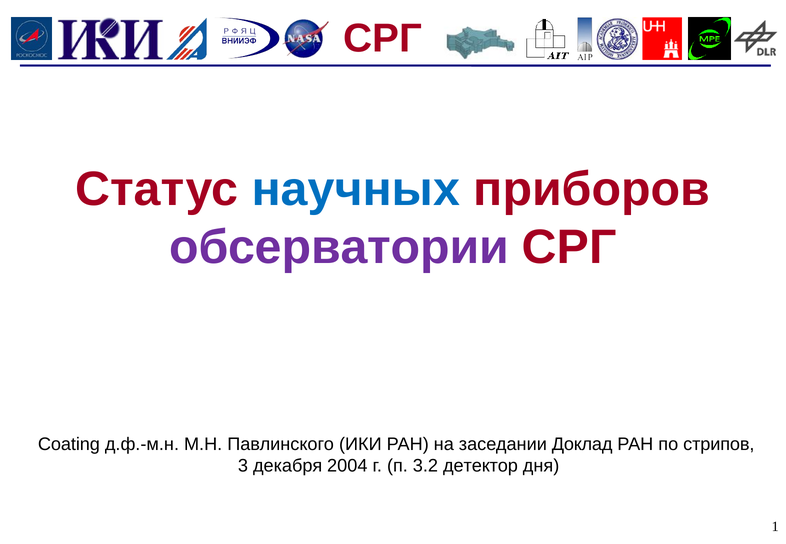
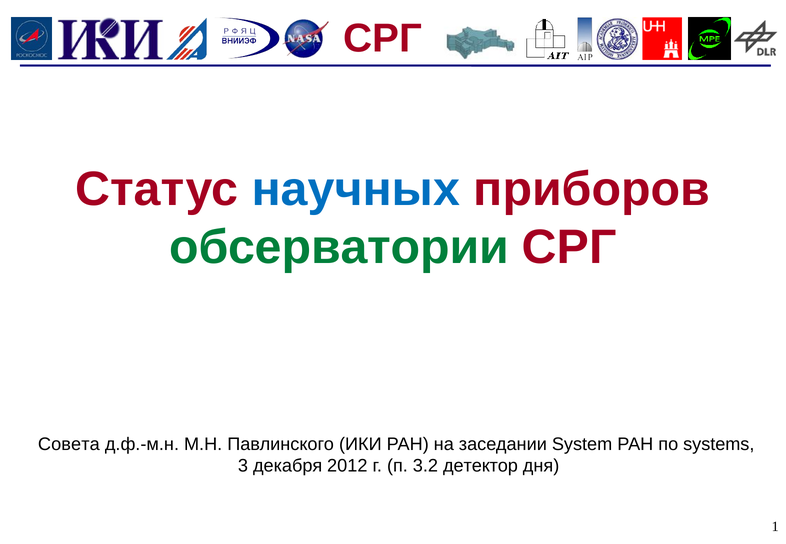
обсерватории colour: purple -> green
Coating: Coating -> Совета
Доклад: Доклад -> System
стрипов: стрипов -> systems
2004: 2004 -> 2012
